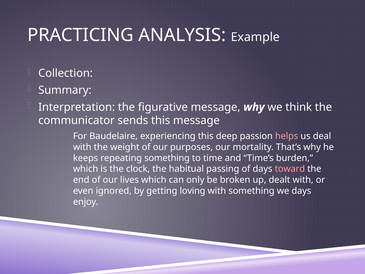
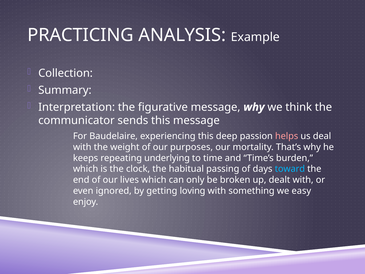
repeating something: something -> underlying
toward colour: pink -> light blue
we days: days -> easy
